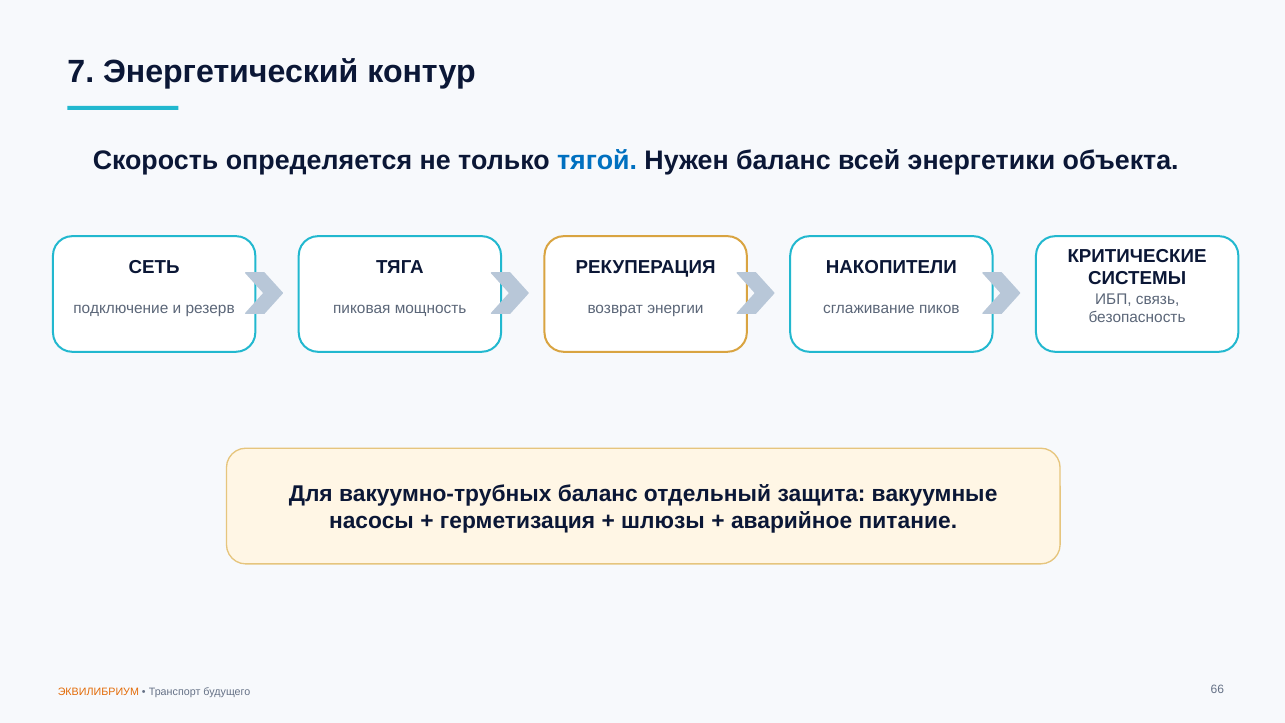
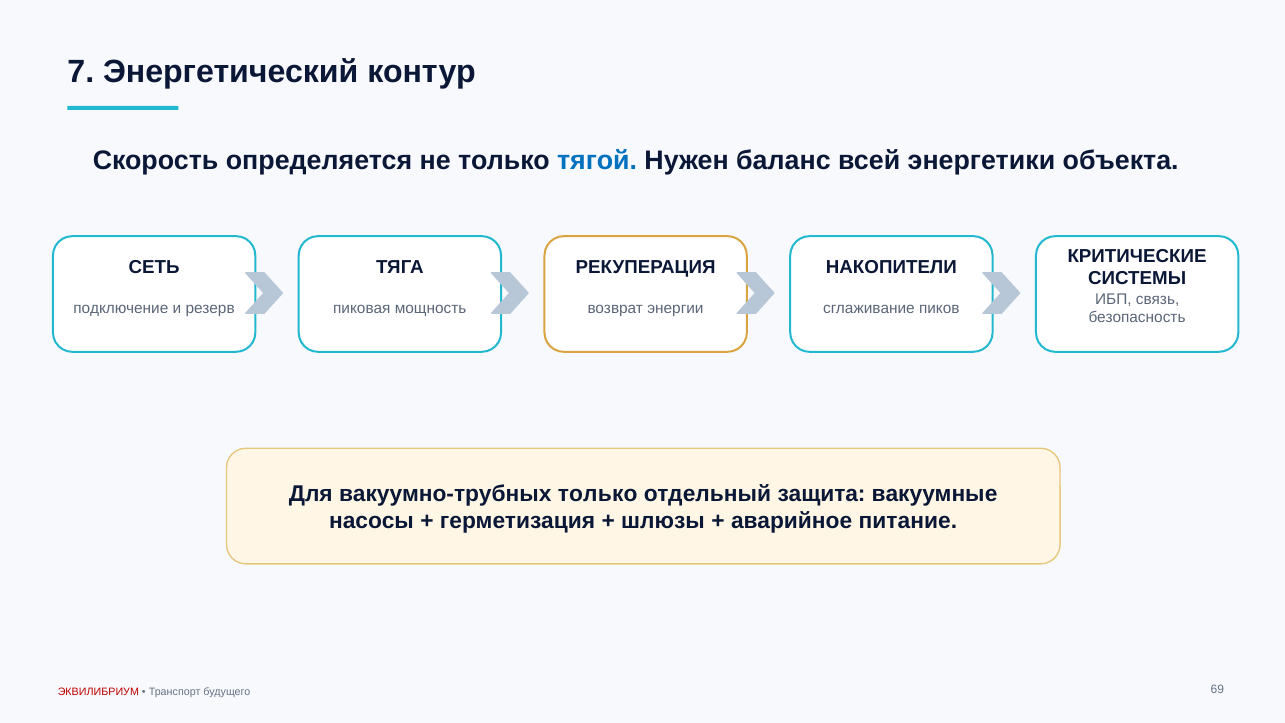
вакуумно-трубных баланс: баланс -> только
ЭКВИЛИБРИУМ colour: orange -> red
66: 66 -> 69
